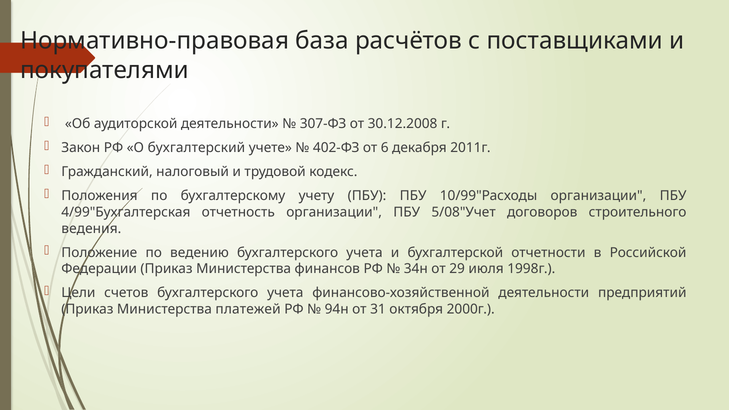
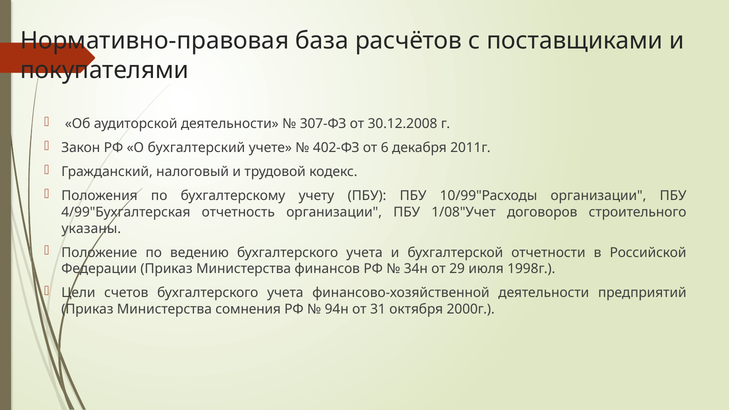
5/08"Учет: 5/08"Учет -> 1/08"Учет
ведения: ведения -> указаны
платежей: платежей -> сомнения
